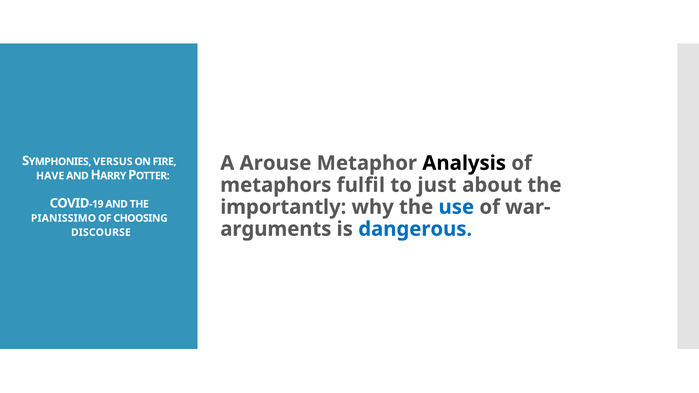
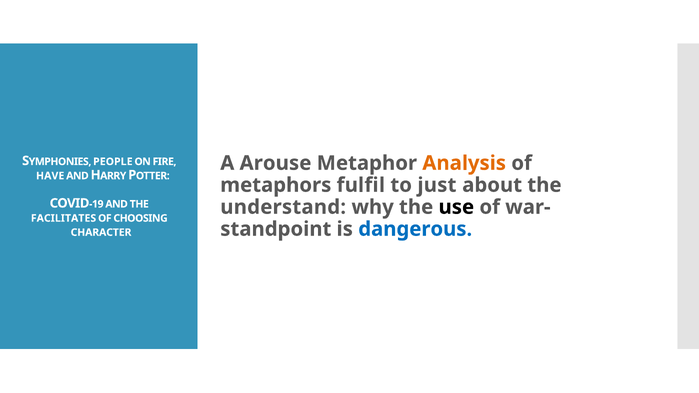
VERSUS: VERSUS -> PEOPLE
Analysis colour: black -> orange
importantly: importantly -> understand
use colour: blue -> black
PIANISSIMO: PIANISSIMO -> FACILITATES
arguments: arguments -> standpoint
DISCOURSE: DISCOURSE -> CHARACTER
